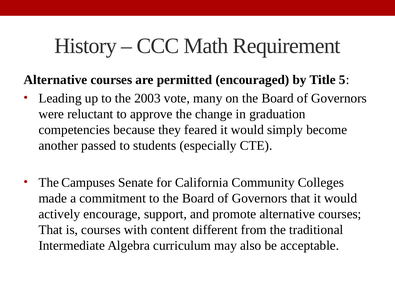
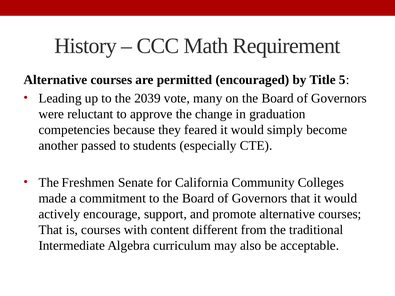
2003: 2003 -> 2039
Campuses: Campuses -> Freshmen
